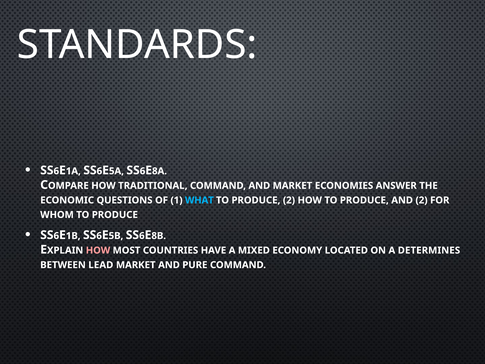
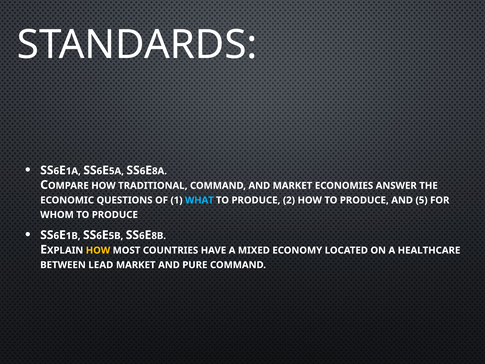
AND 2: 2 -> 5
HOW at (98, 250) colour: pink -> yellow
DETERMINES: DETERMINES -> HEALTHCARE
